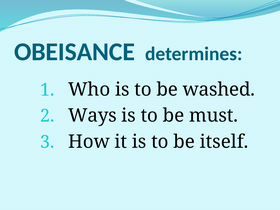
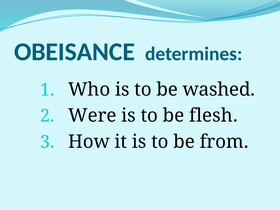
Ways: Ways -> Were
must: must -> flesh
itself: itself -> from
